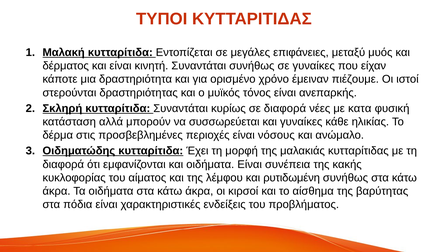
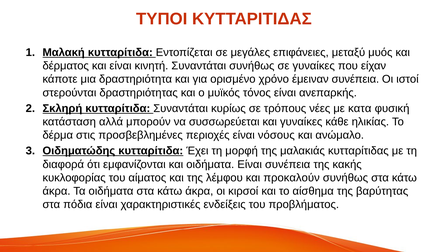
έμειναν πιέζουμε: πιέζουμε -> συνέπεια
σε διαφορά: διαφορά -> τρόπους
ρυτιδωμένη: ρυτιδωμένη -> προκαλούν
